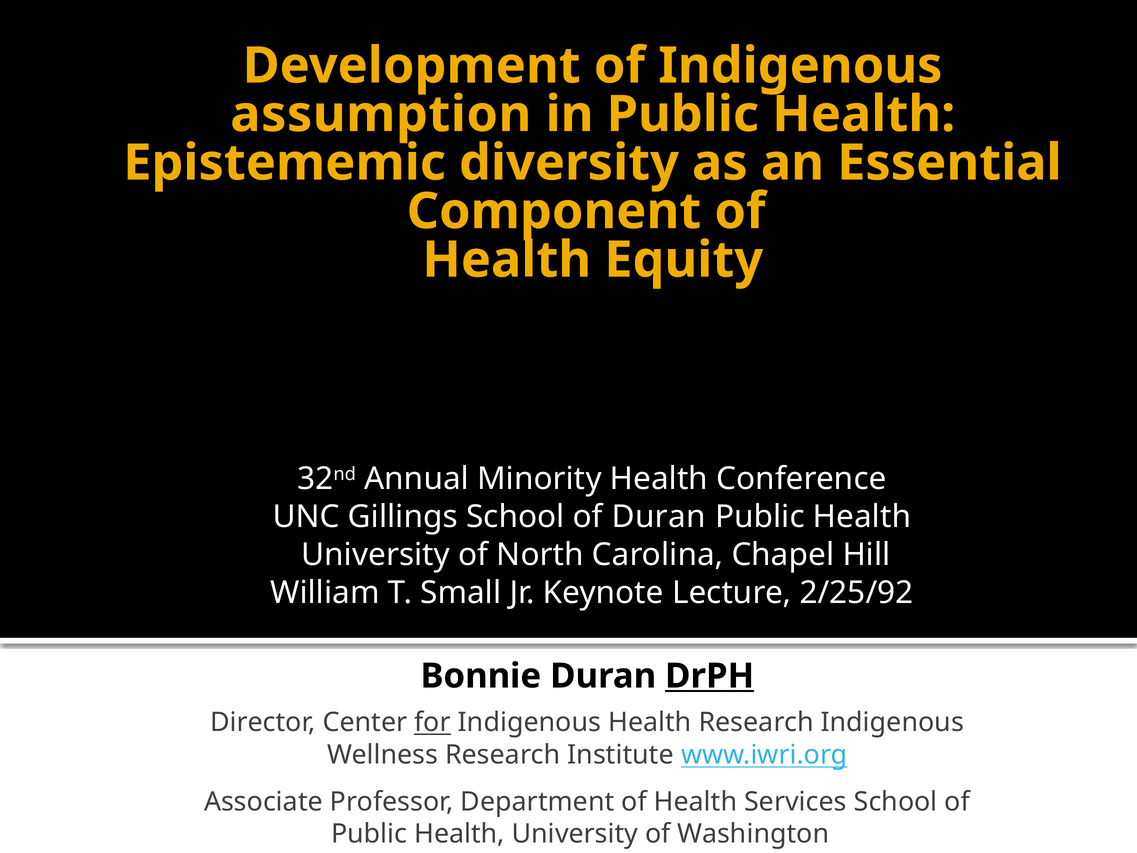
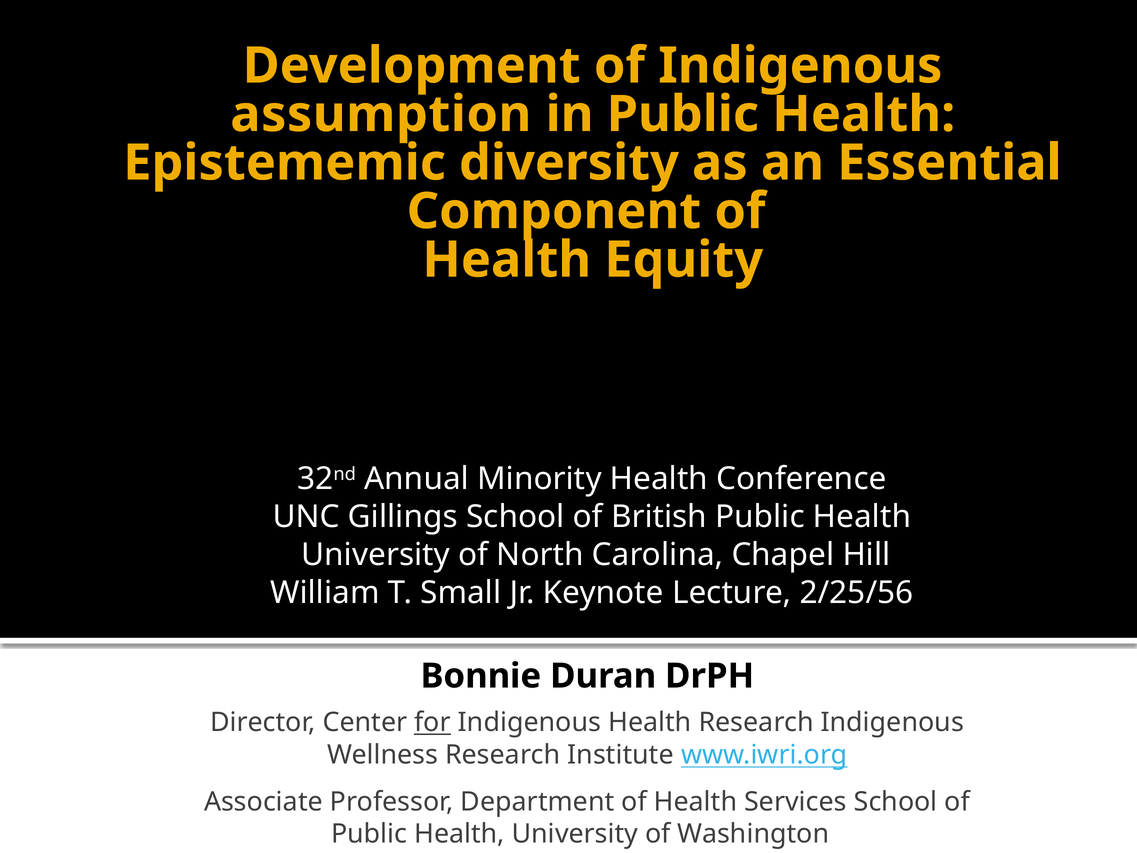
of Duran: Duran -> British
2/25/92: 2/25/92 -> 2/25/56
DrPH underline: present -> none
